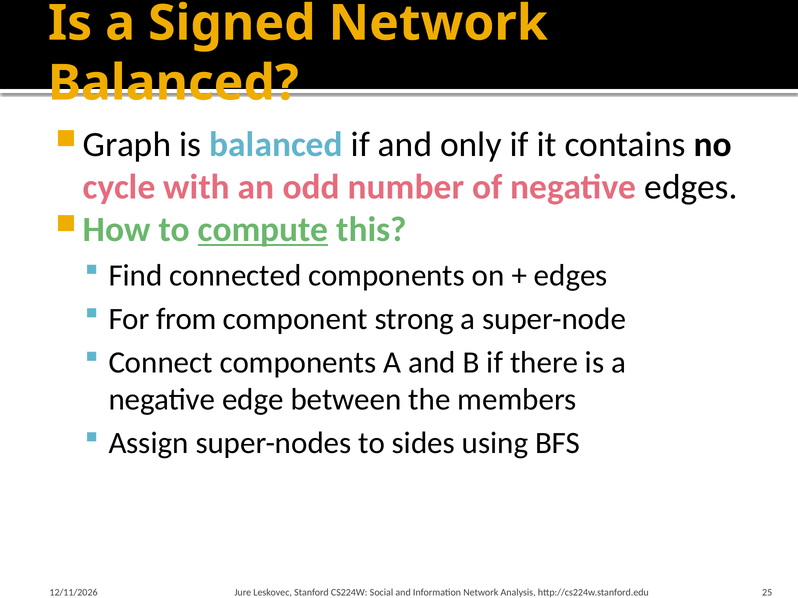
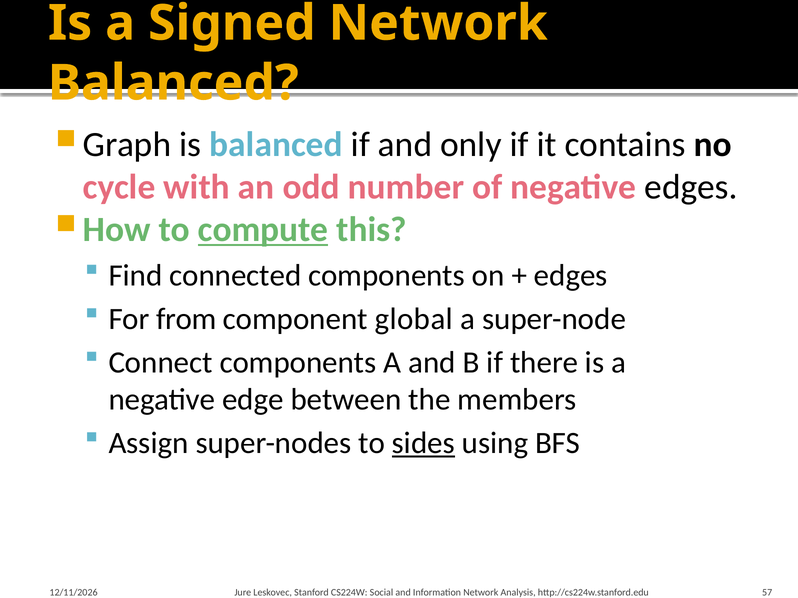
strong: strong -> global
sides underline: none -> present
25: 25 -> 57
